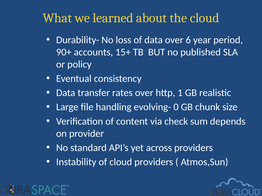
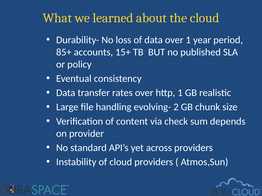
over 6: 6 -> 1
90+: 90+ -> 85+
0: 0 -> 2
